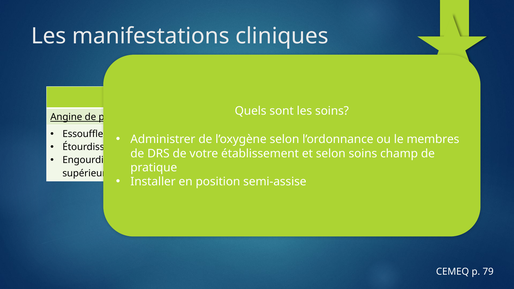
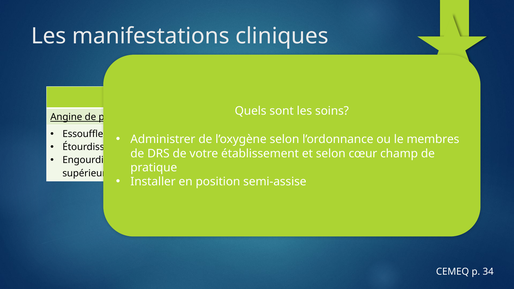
soins at (363, 154): soins -> cœur
79: 79 -> 34
